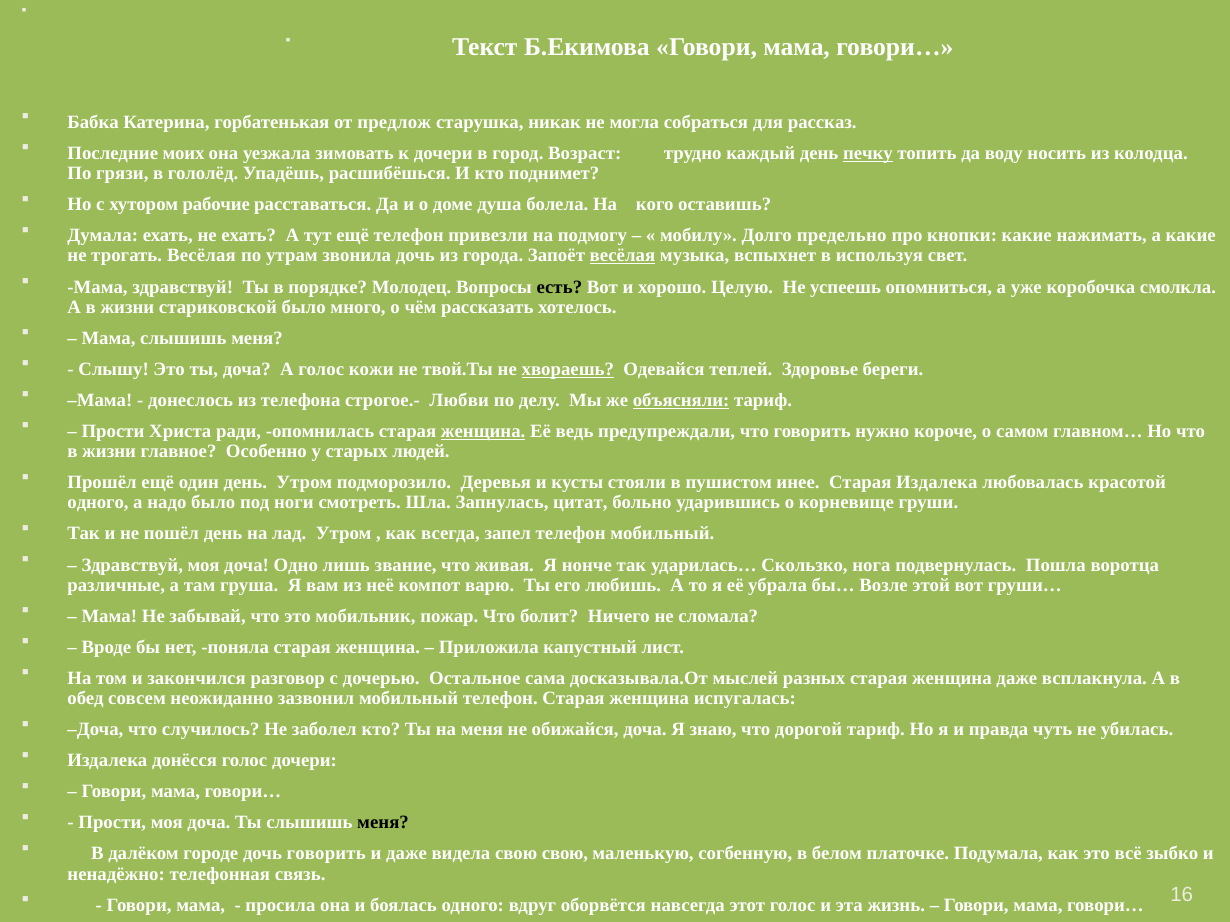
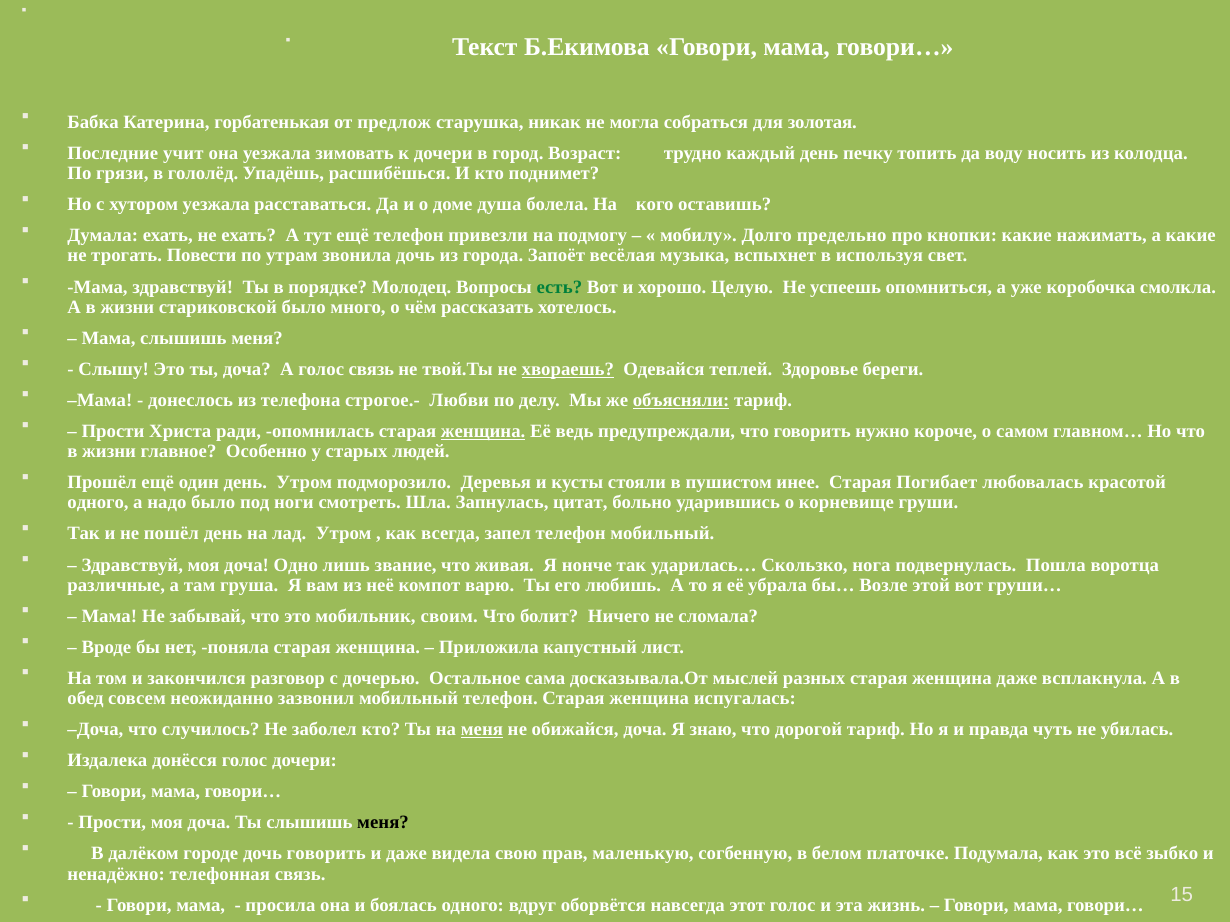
рассказ: рассказ -> золотая
моих: моих -> учит
печку underline: present -> none
хутором рабочие: рабочие -> уезжала
трогать Весёлая: Весёлая -> Повести
весёлая at (622, 256) underline: present -> none
есть colour: black -> green
голос кожи: кожи -> связь
Старая Издалека: Издалека -> Погибает
пожар: пожар -> своим
меня at (482, 730) underline: none -> present
свою свою: свою -> прав
16: 16 -> 15
